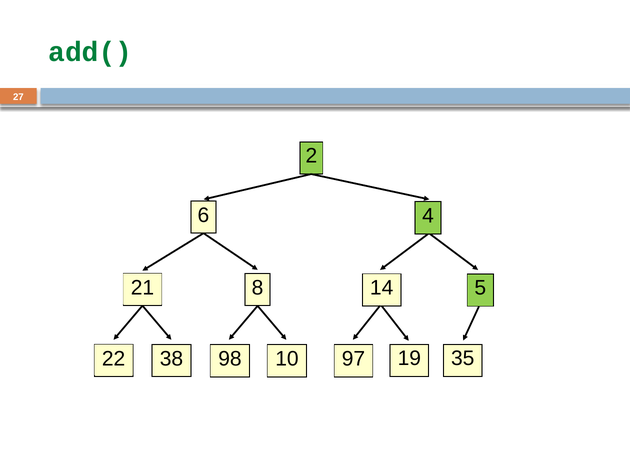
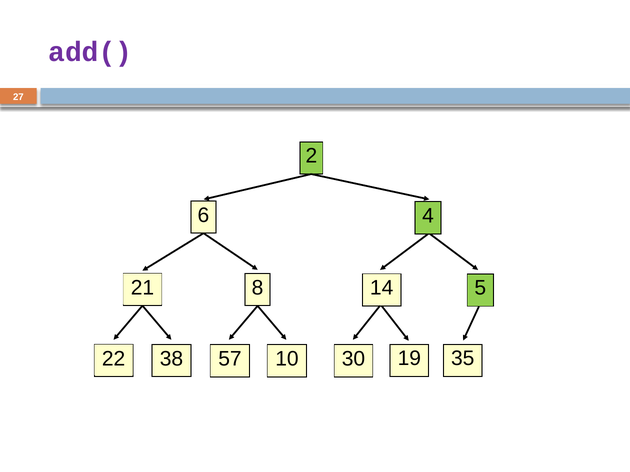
add( colour: green -> purple
98: 98 -> 57
97: 97 -> 30
